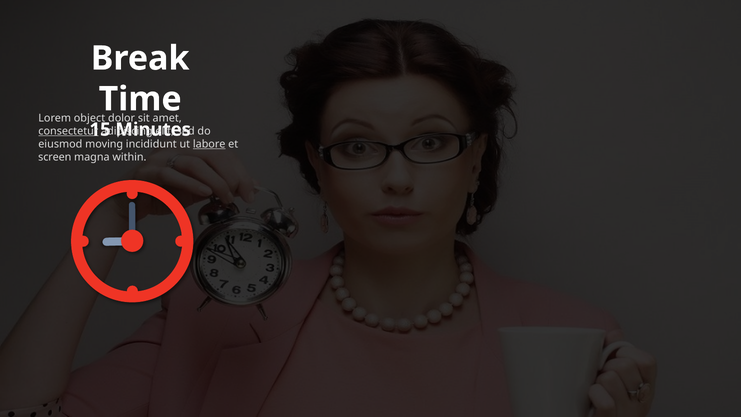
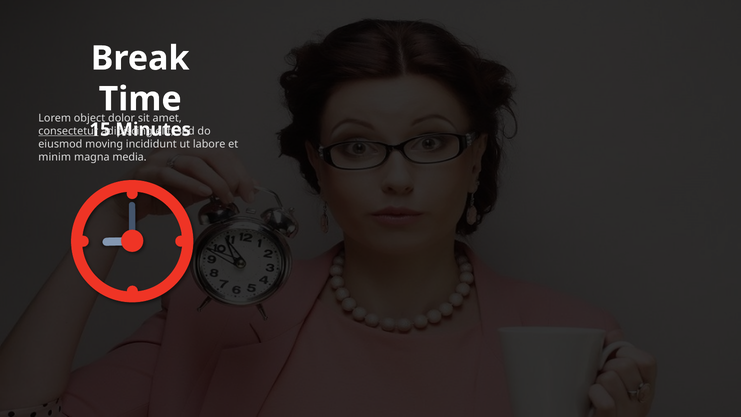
labore underline: present -> none
screen: screen -> minim
within: within -> media
